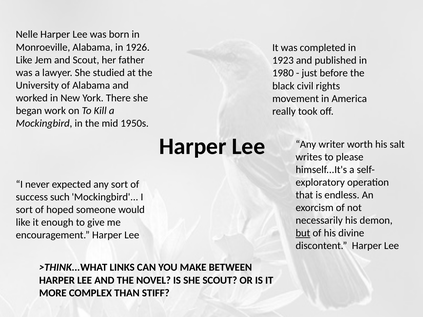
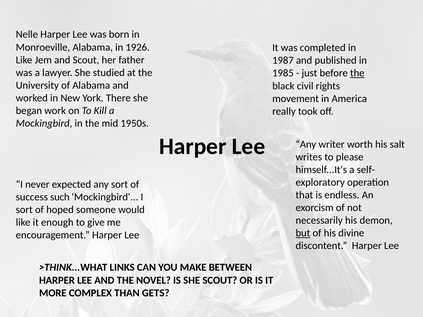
1923: 1923 -> 1987
1980: 1980 -> 1985
the at (357, 73) underline: none -> present
STIFF: STIFF -> GETS
